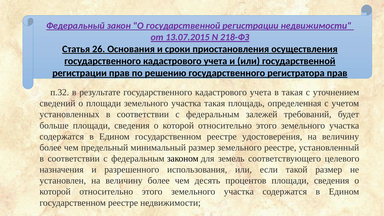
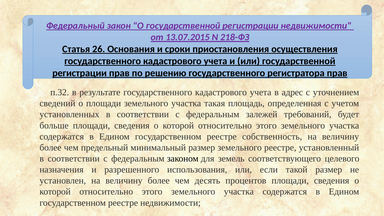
в такая: такая -> адрес
удостоверения: удостоверения -> собственность
